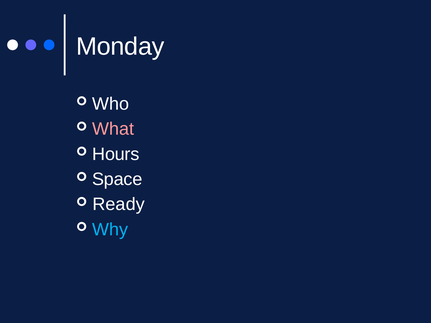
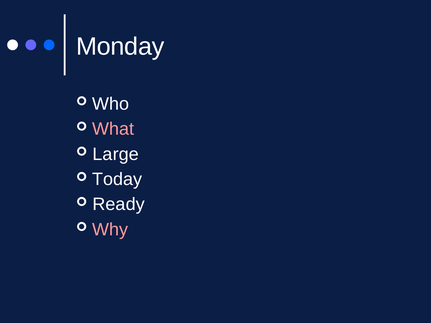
Hours: Hours -> Large
Space: Space -> Today
Why colour: light blue -> pink
